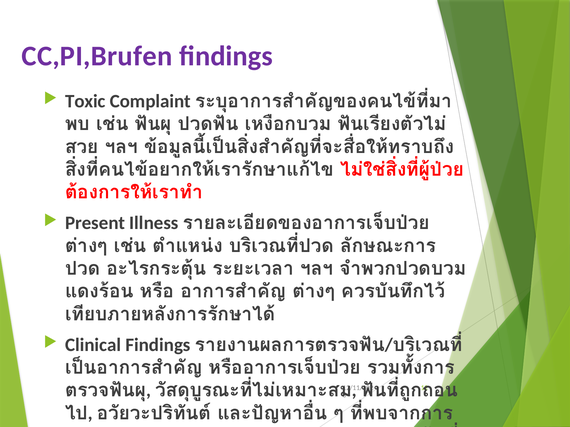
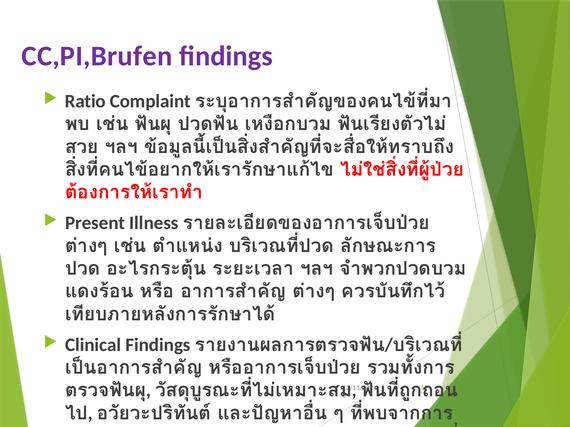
Toxic: Toxic -> Ratio
